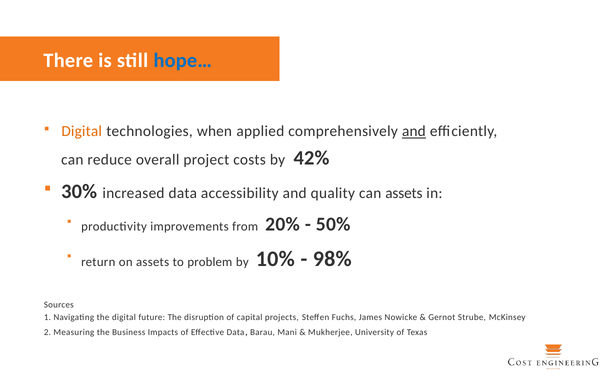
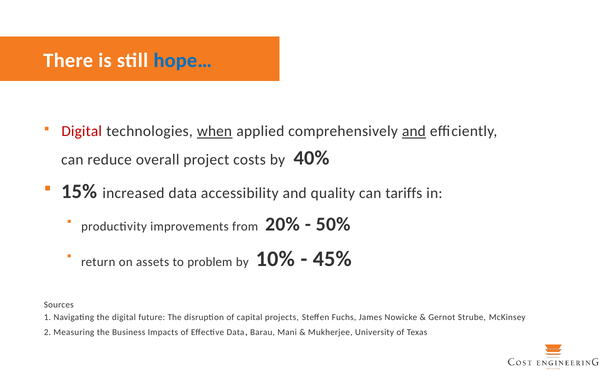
Digital at (82, 131) colour: orange -> red
when underline: none -> present
42%: 42% -> 40%
30%: 30% -> 15%
can assets: assets -> tariffs
98%: 98% -> 45%
